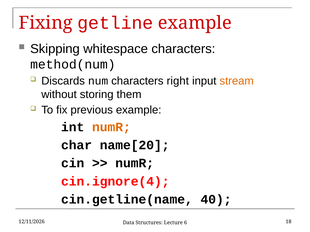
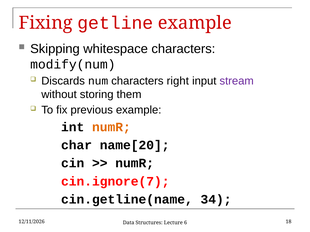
method(num: method(num -> modify(num
stream colour: orange -> purple
cin.ignore(4: cin.ignore(4 -> cin.ignore(7
40: 40 -> 34
